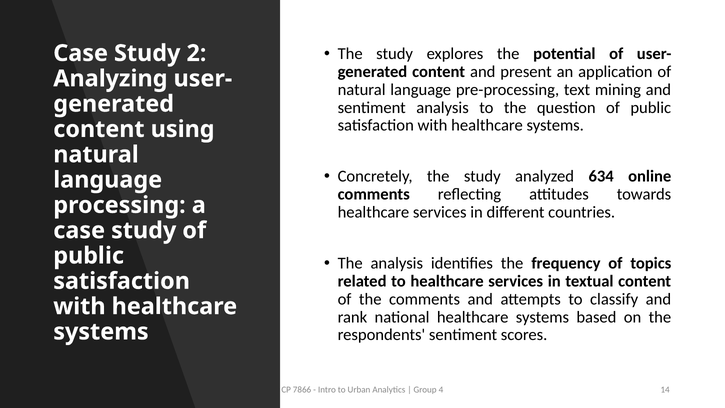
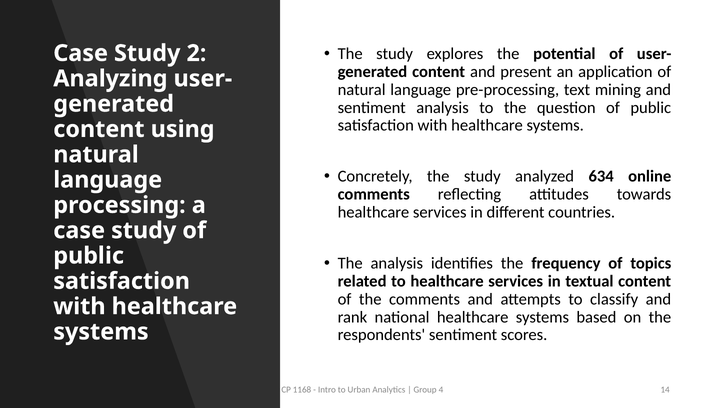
7866: 7866 -> 1168
